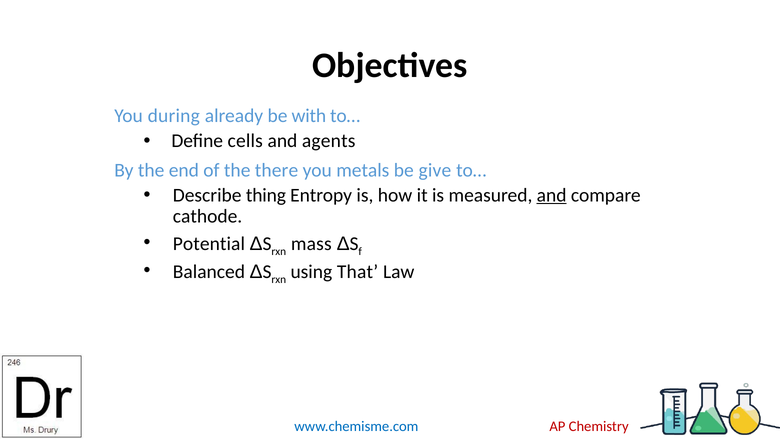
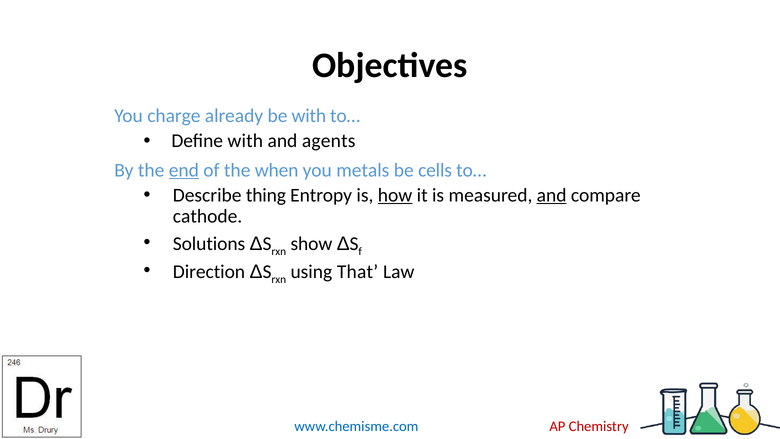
during: during -> charge
Define cells: cells -> with
end underline: none -> present
there: there -> when
give: give -> cells
how underline: none -> present
Potential: Potential -> Solutions
mass: mass -> show
Balanced: Balanced -> Direction
